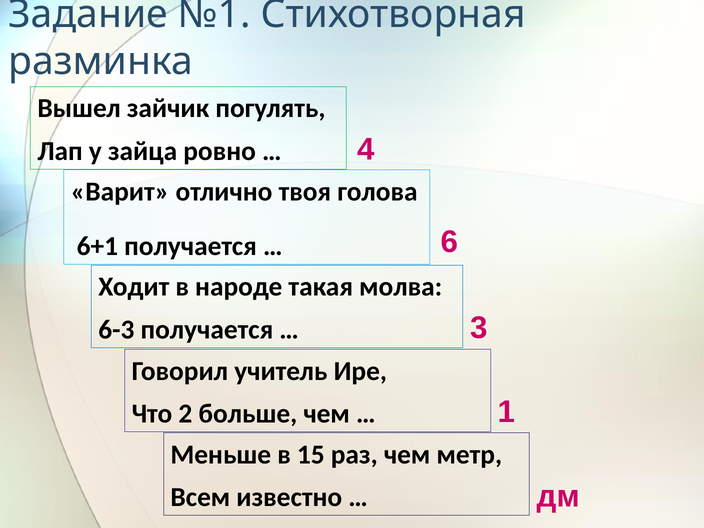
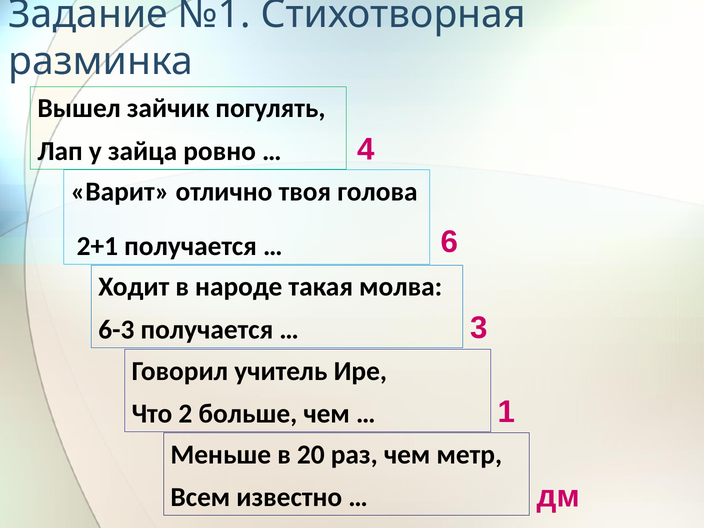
6+1: 6+1 -> 2+1
15: 15 -> 20
